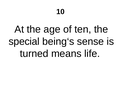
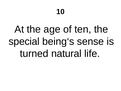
means: means -> natural
